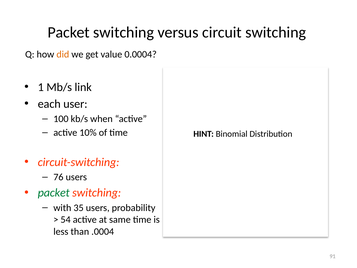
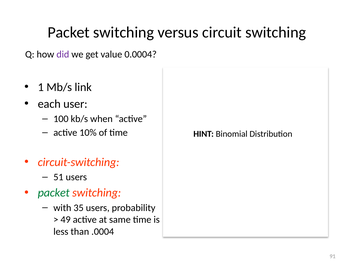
did colour: orange -> purple
76: 76 -> 51
54: 54 -> 49
